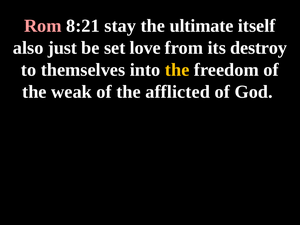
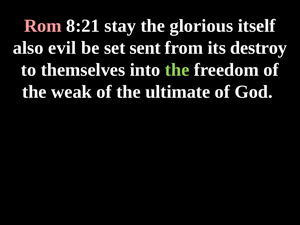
ultimate: ultimate -> glorious
just: just -> evil
love: love -> sent
the at (177, 70) colour: yellow -> light green
afflicted: afflicted -> ultimate
